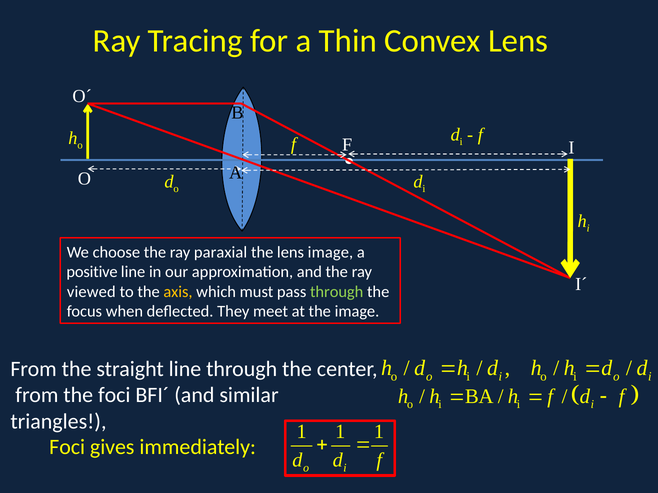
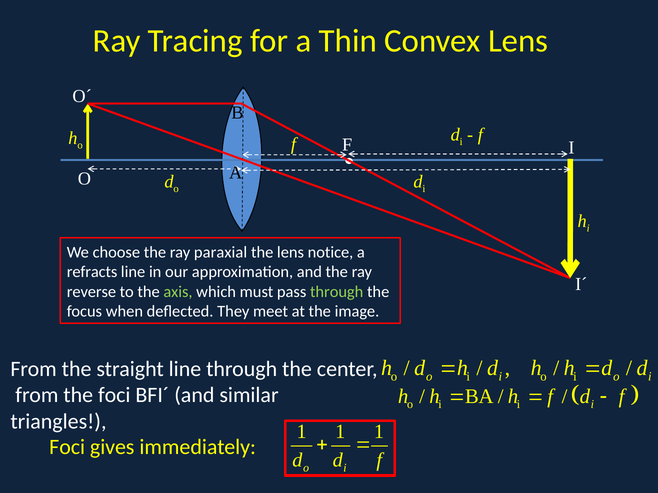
lens image: image -> notice
positive: positive -> refracts
viewed: viewed -> reverse
axis colour: yellow -> light green
